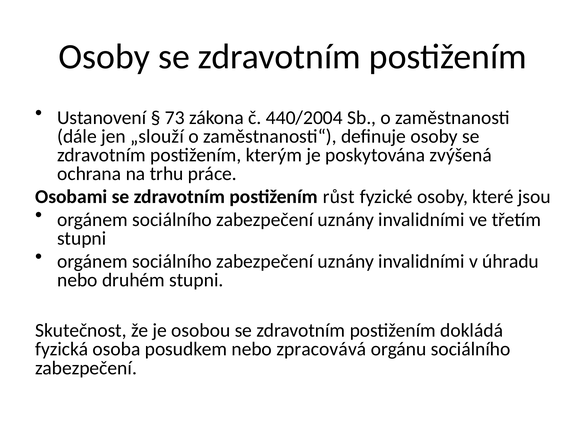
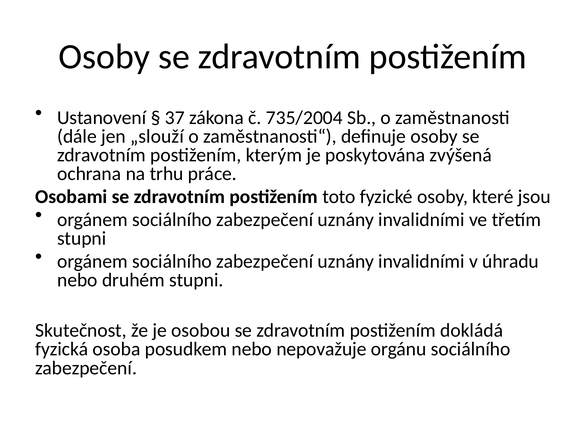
73: 73 -> 37
440/2004: 440/2004 -> 735/2004
růst: růst -> toto
zpracovává: zpracovává -> nepovažuje
